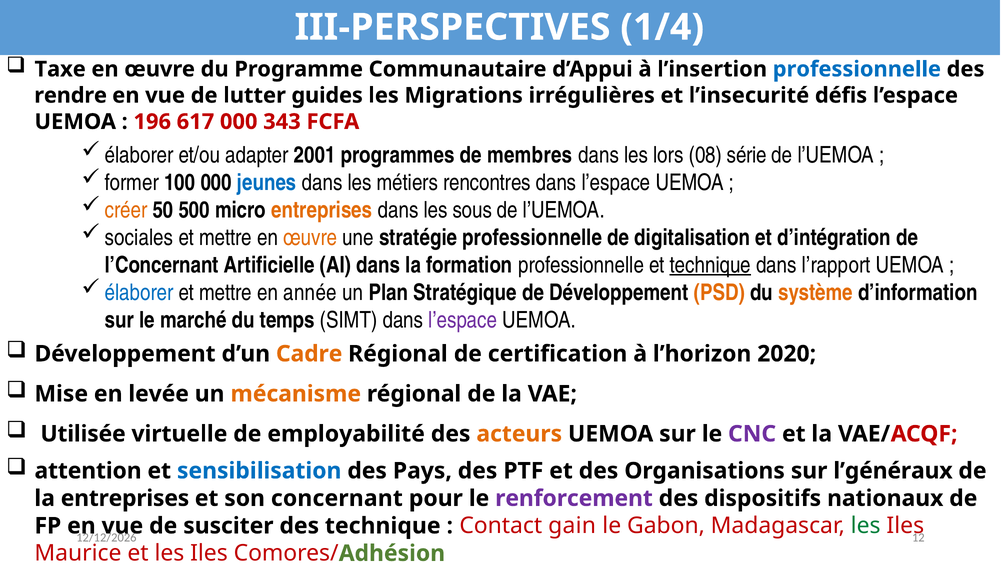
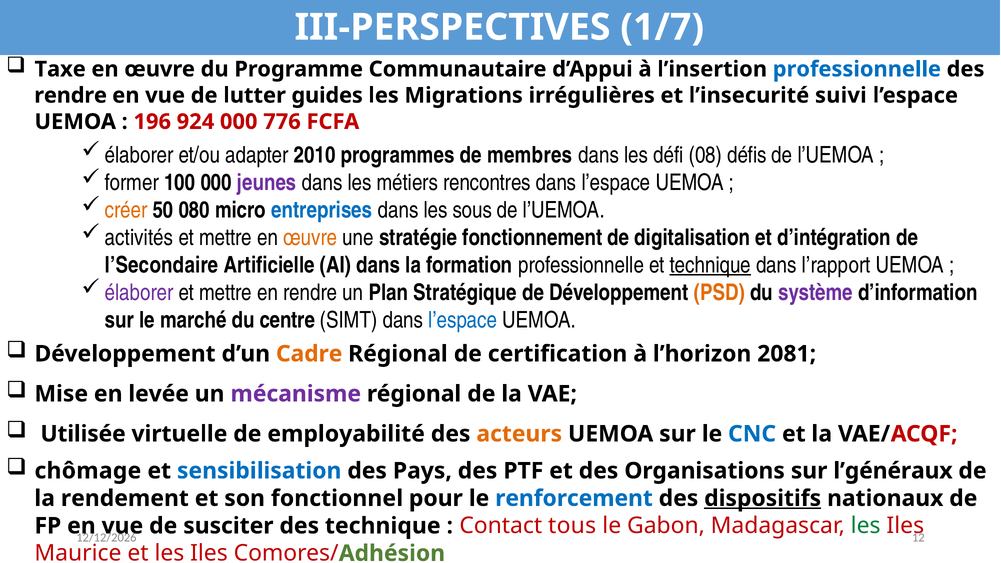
1/4: 1/4 -> 1/7
défis: défis -> suivi
617: 617 -> 924
343: 343 -> 776
2001: 2001 -> 2010
lors: lors -> défi
série: série -> défis
jeunes colour: blue -> purple
500: 500 -> 080
entreprises at (322, 210) colour: orange -> blue
sociales: sociales -> activités
stratégie professionnelle: professionnelle -> fonctionnement
l’Concernant: l’Concernant -> l’Secondaire
élaborer at (139, 293) colour: blue -> purple
en année: année -> rendre
système colour: orange -> purple
temps: temps -> centre
l’espace at (463, 320) colour: purple -> blue
2020: 2020 -> 2081
mécanisme colour: orange -> purple
CNC colour: purple -> blue
attention: attention -> chômage
la entreprises: entreprises -> rendement
concernant: concernant -> fonctionnel
renforcement colour: purple -> blue
dispositifs underline: none -> present
gain: gain -> tous
